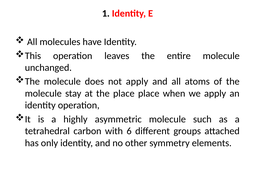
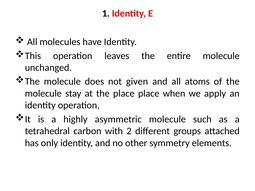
not apply: apply -> given
6: 6 -> 2
